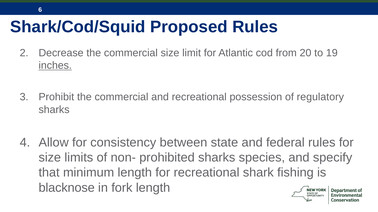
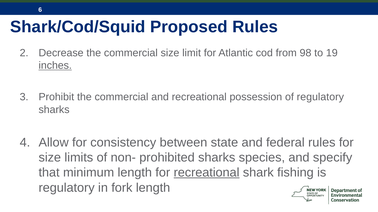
20: 20 -> 98
recreational at (207, 173) underline: none -> present
blacknose at (67, 188): blacknose -> regulatory
